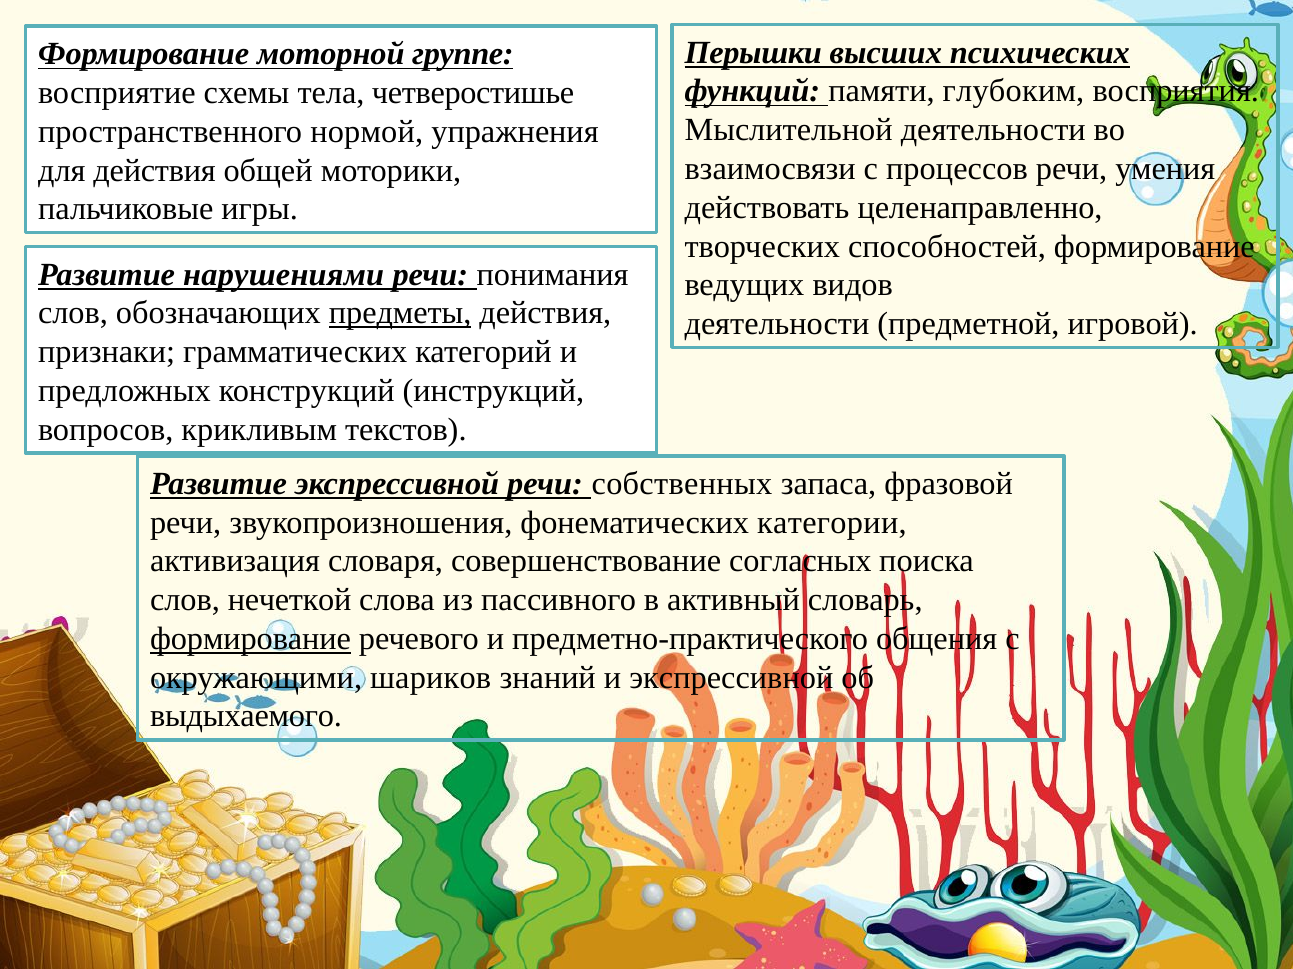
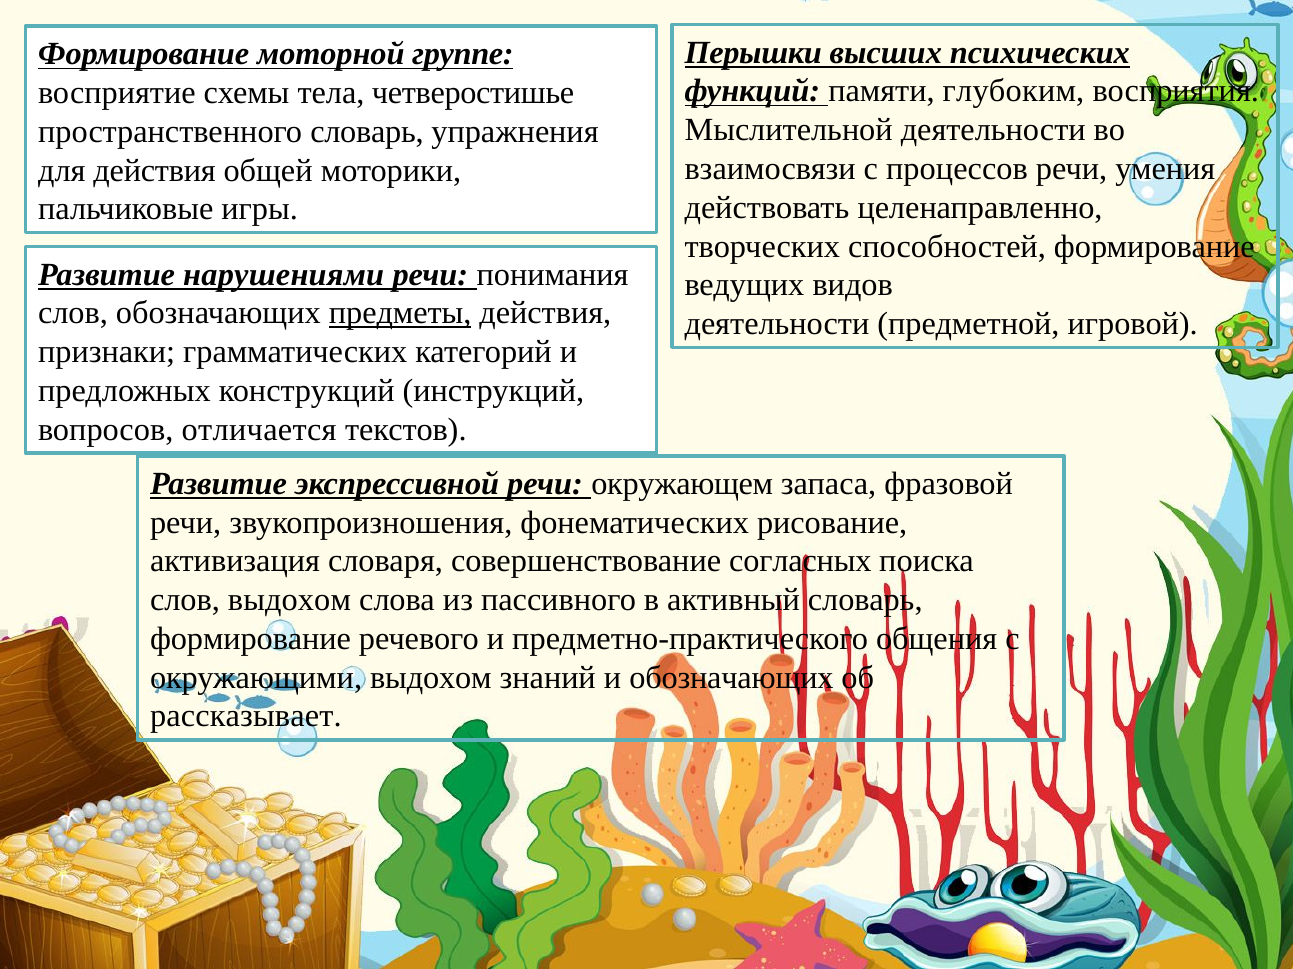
пространственного нормой: нормой -> словарь
крикливым: крикливым -> отличается
собственных: собственных -> окружающем
категории: категории -> рисование
слов нечеткой: нечеткой -> выдохом
формирование at (250, 639) underline: present -> none
окружающими шариков: шариков -> выдохом
и экспрессивной: экспрессивной -> обозначающих
выдыхаемого: выдыхаемого -> рассказывает
